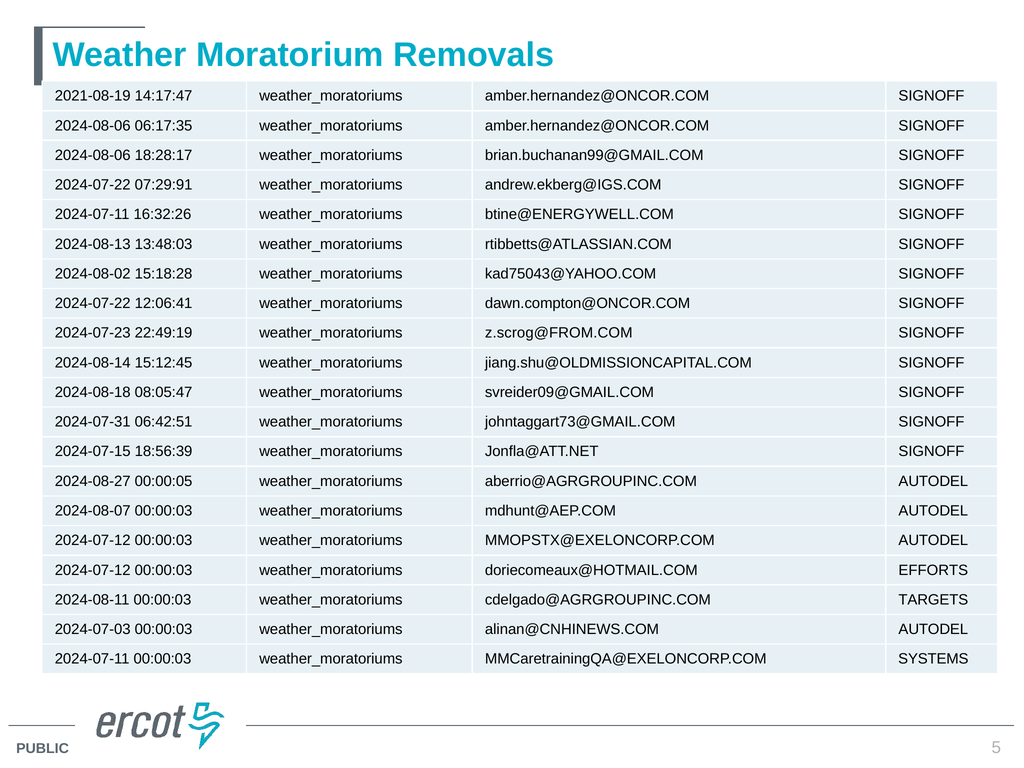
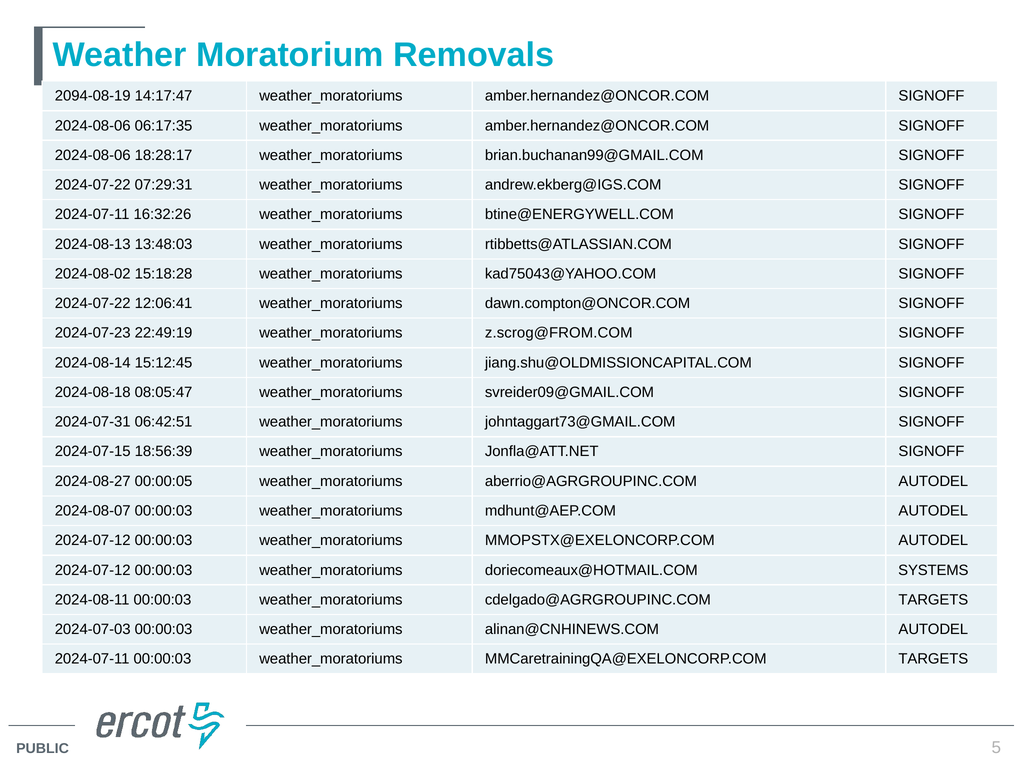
2021-08-19: 2021-08-19 -> 2094-08-19
07:29:91: 07:29:91 -> 07:29:31
EFFORTS: EFFORTS -> SYSTEMS
MMCaretrainingQA@EXELONCORP.COM SYSTEMS: SYSTEMS -> TARGETS
